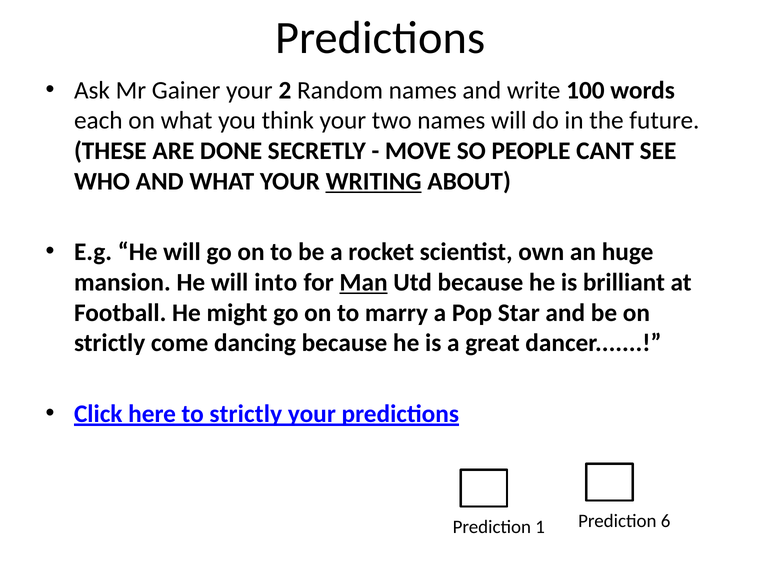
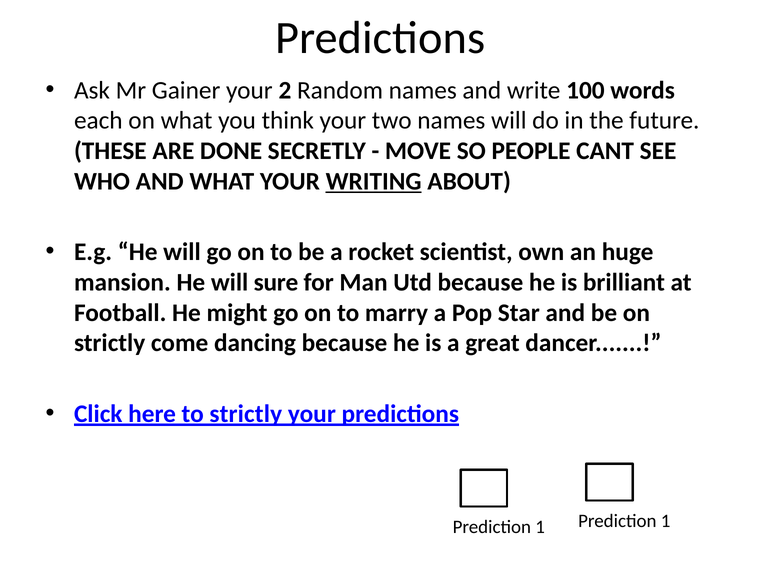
into: into -> sure
Man underline: present -> none
6 at (666, 521): 6 -> 1
